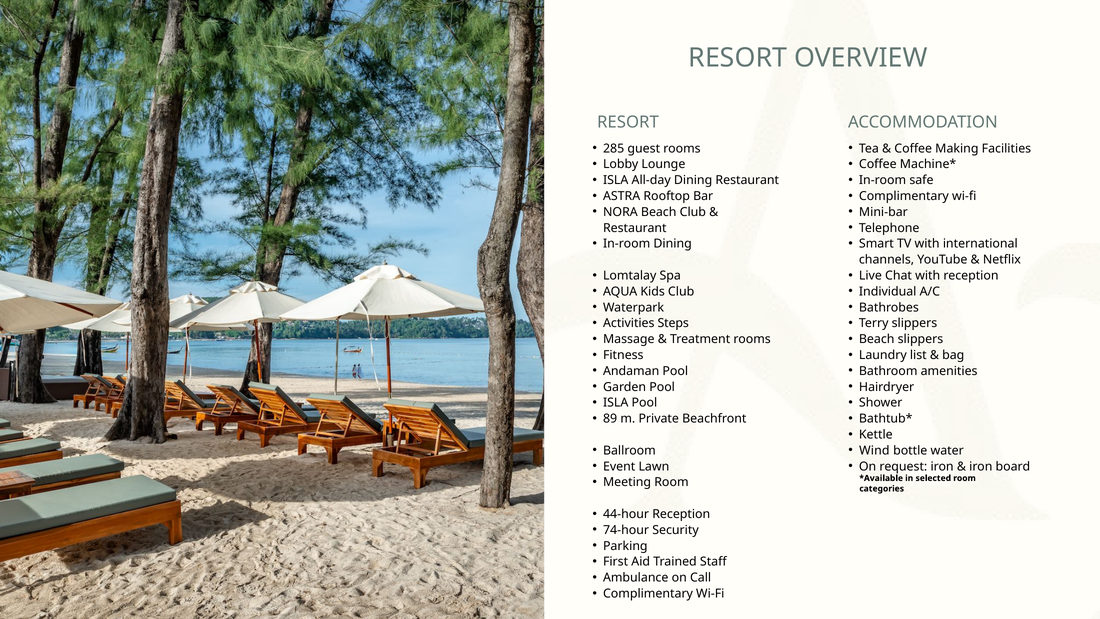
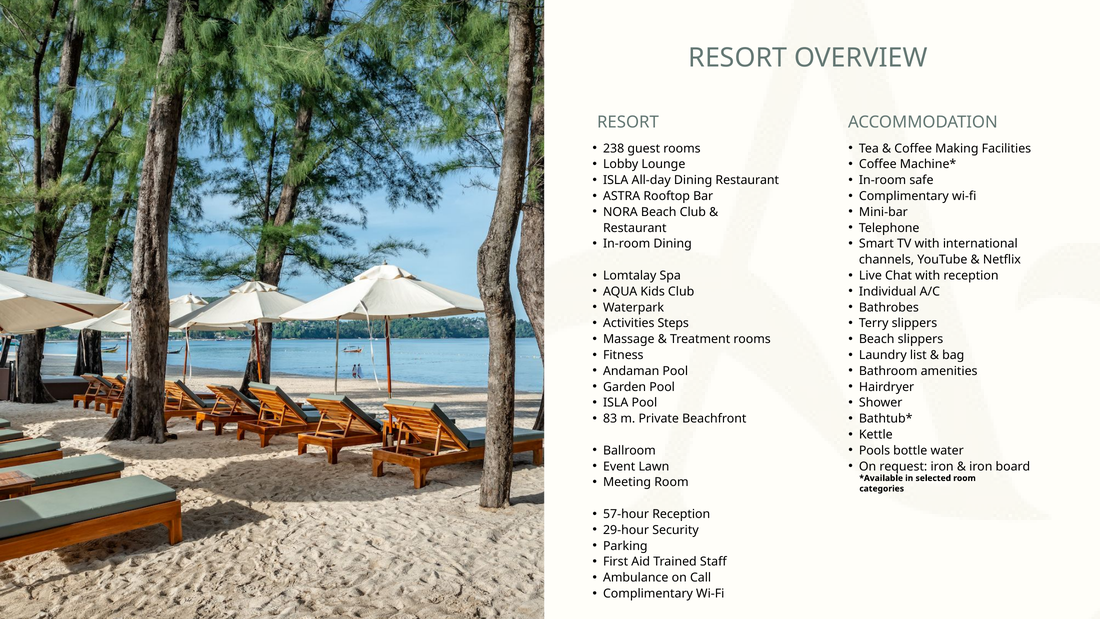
285: 285 -> 238
89: 89 -> 83
Wind: Wind -> Pools
44-hour: 44-hour -> 57-hour
74-hour: 74-hour -> 29-hour
